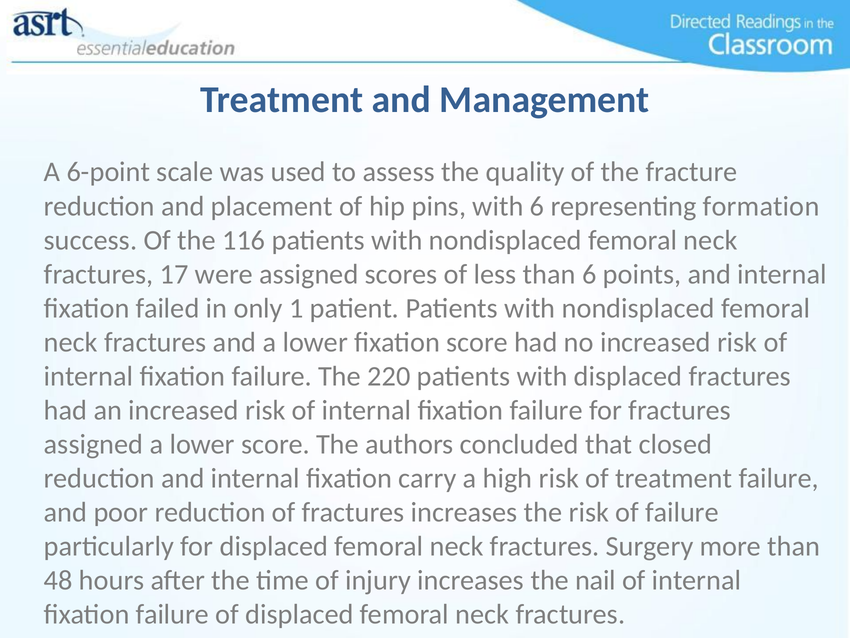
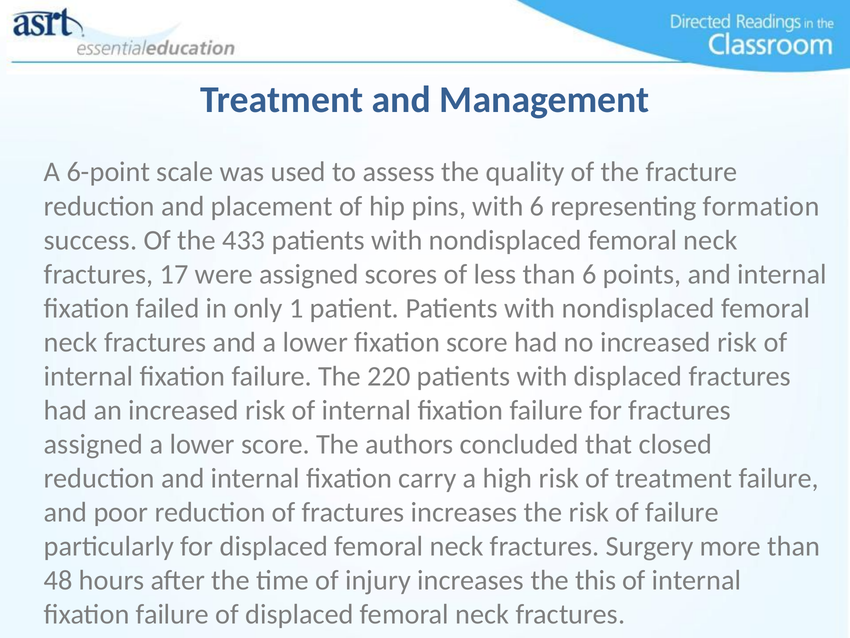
116: 116 -> 433
nail: nail -> this
